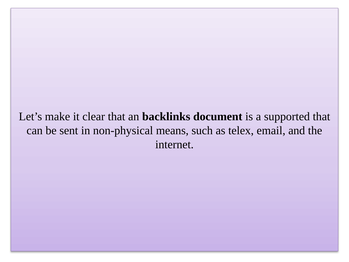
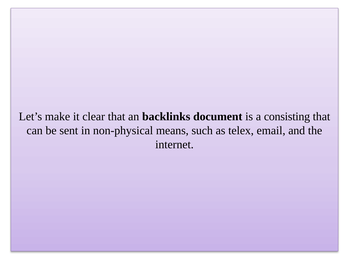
supported: supported -> consisting
